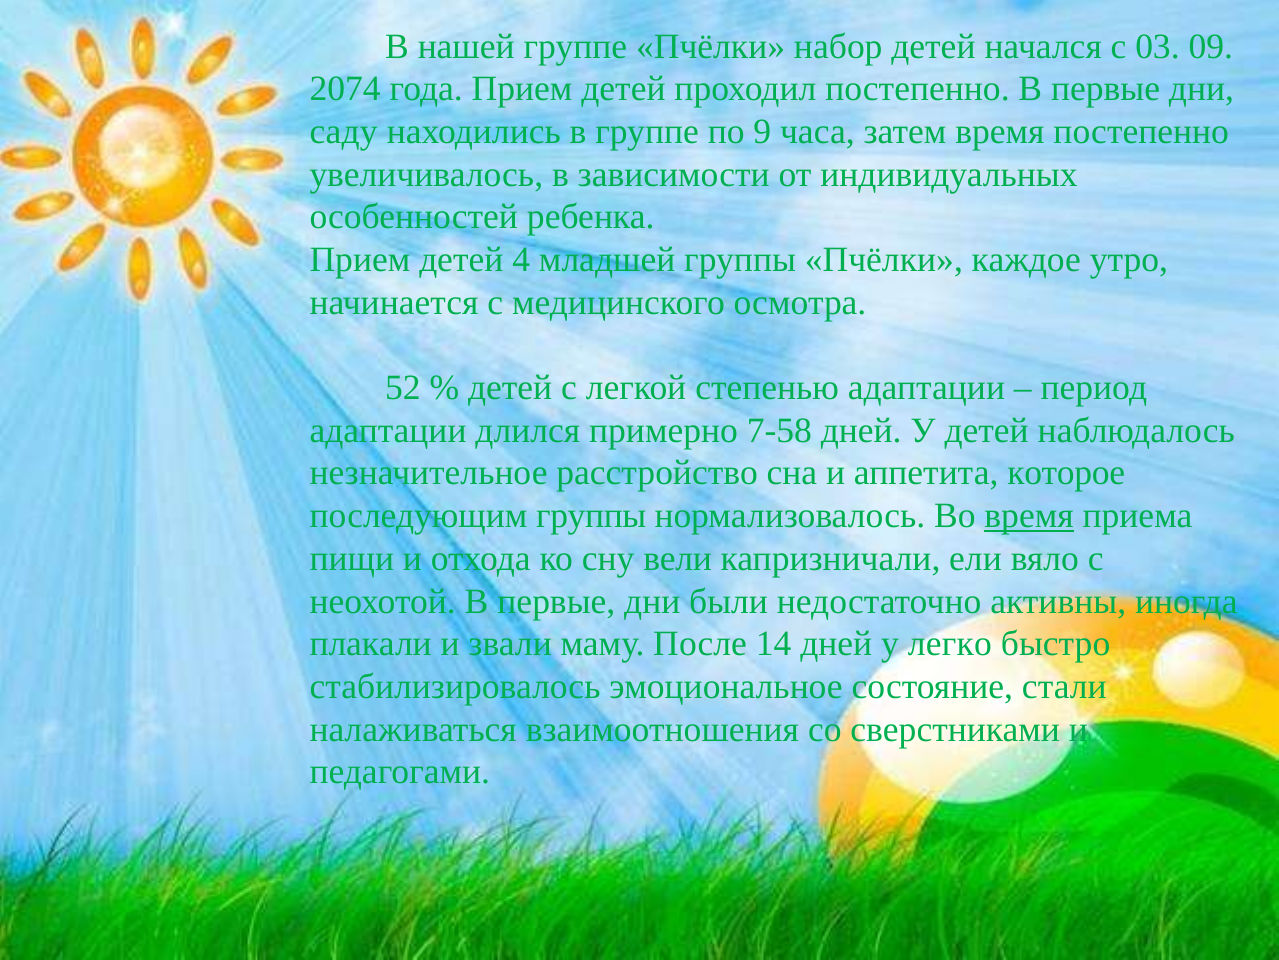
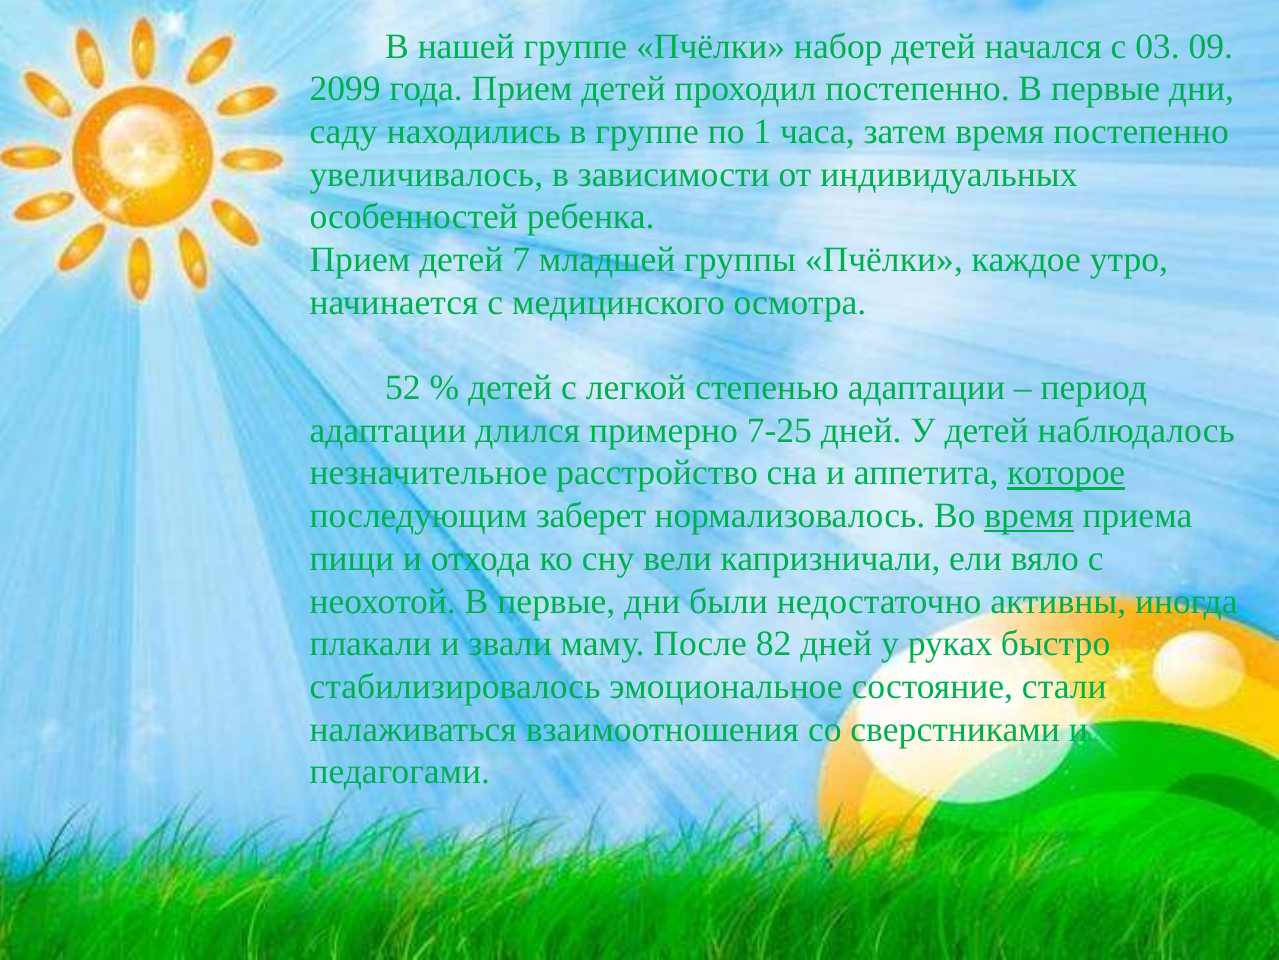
2074: 2074 -> 2099
9: 9 -> 1
4: 4 -> 7
7-58: 7-58 -> 7-25
которое underline: none -> present
последующим группы: группы -> заберет
14: 14 -> 82
легко: легко -> руках
